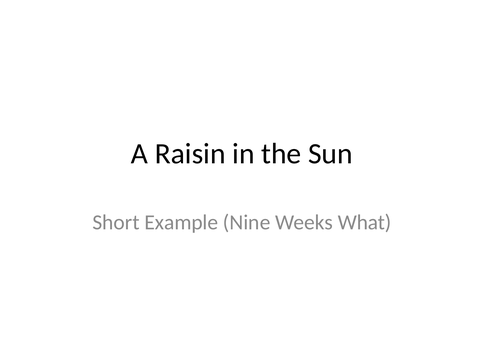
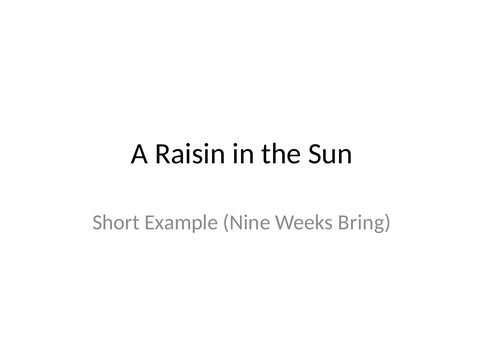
What: What -> Bring
